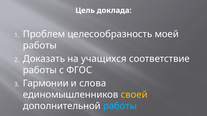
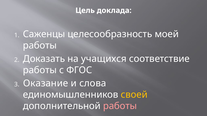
Проблем: Проблем -> Саженцы
Гармонии: Гармонии -> Оказание
работы at (120, 106) colour: light blue -> pink
